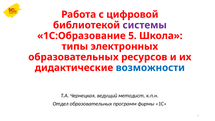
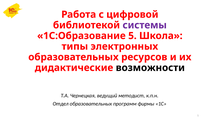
возможности colour: blue -> black
